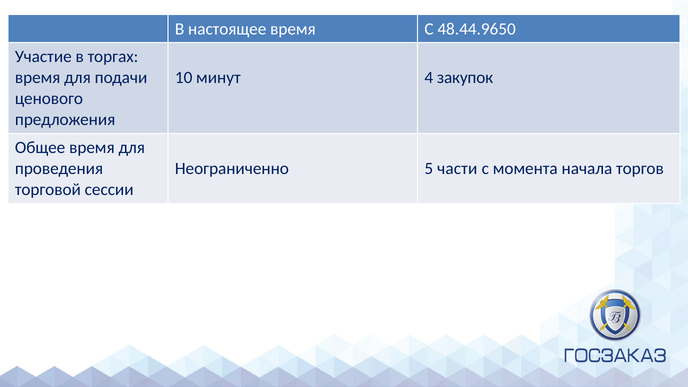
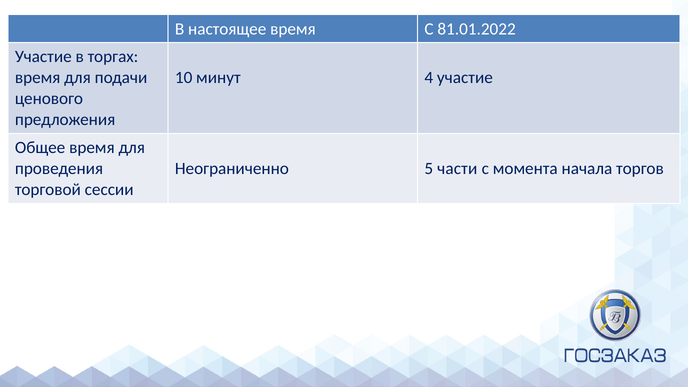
48.44.9650: 48.44.9650 -> 81.01.2022
4 закупок: закупок -> участие
